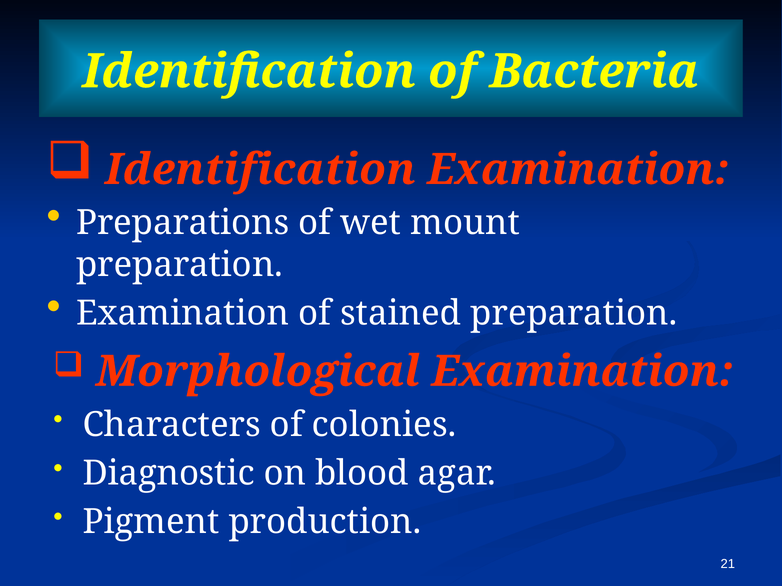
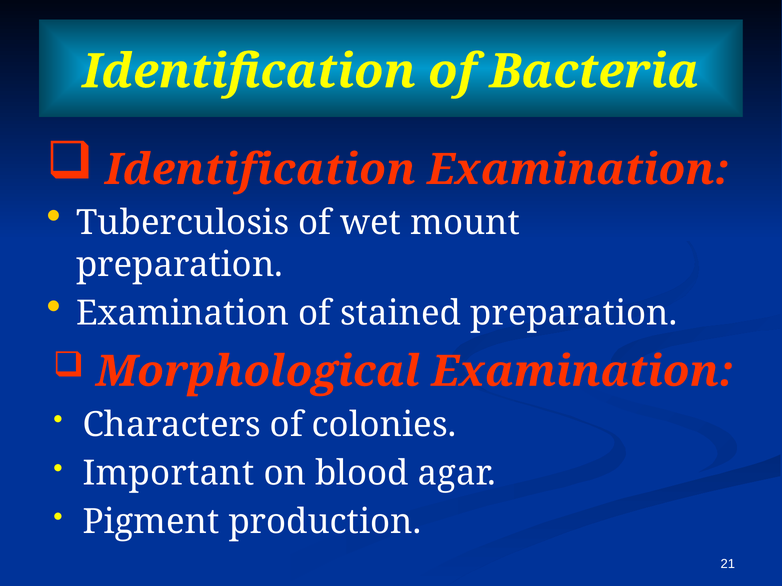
Preparations: Preparations -> Tuberculosis
Diagnostic: Diagnostic -> Important
